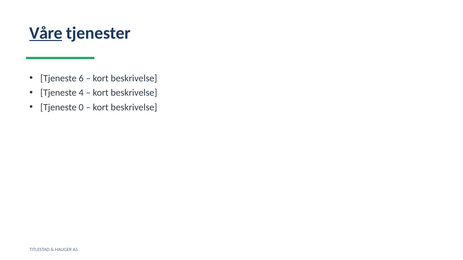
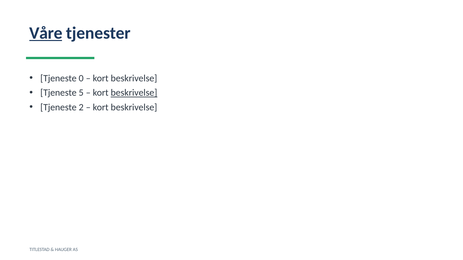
6: 6 -> 0
4: 4 -> 5
beskrivelse at (134, 93) underline: none -> present
0: 0 -> 2
